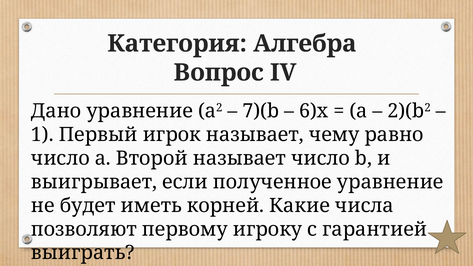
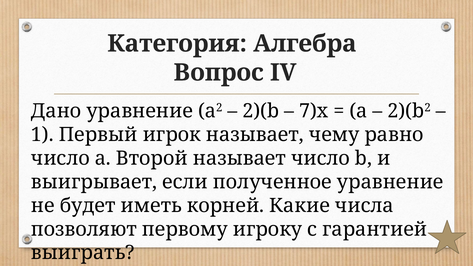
7)(b: 7)(b -> 2)(b
6)x: 6)x -> 7)x
